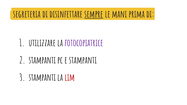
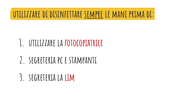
segreteria at (27, 14): segreteria -> utilizzare
fotocopiatrice colour: purple -> red
stampanti at (42, 60): stampanti -> segreteria
stampanti at (42, 78): stampanti -> segreteria
